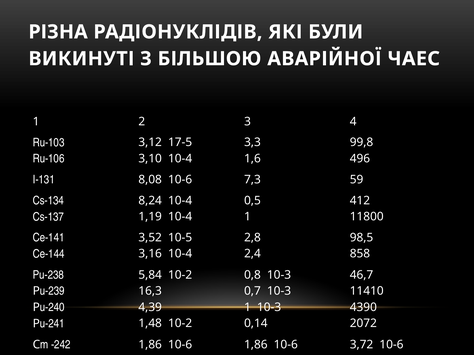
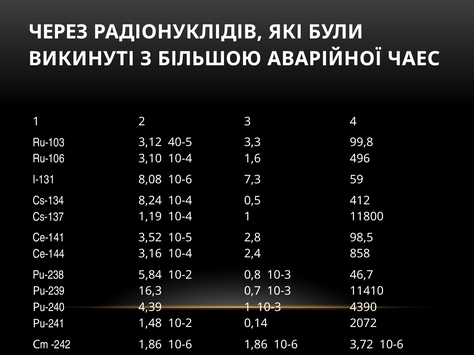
РІЗНА: РІЗНА -> ЧЕРЕЗ
17-5: 17-5 -> 40-5
